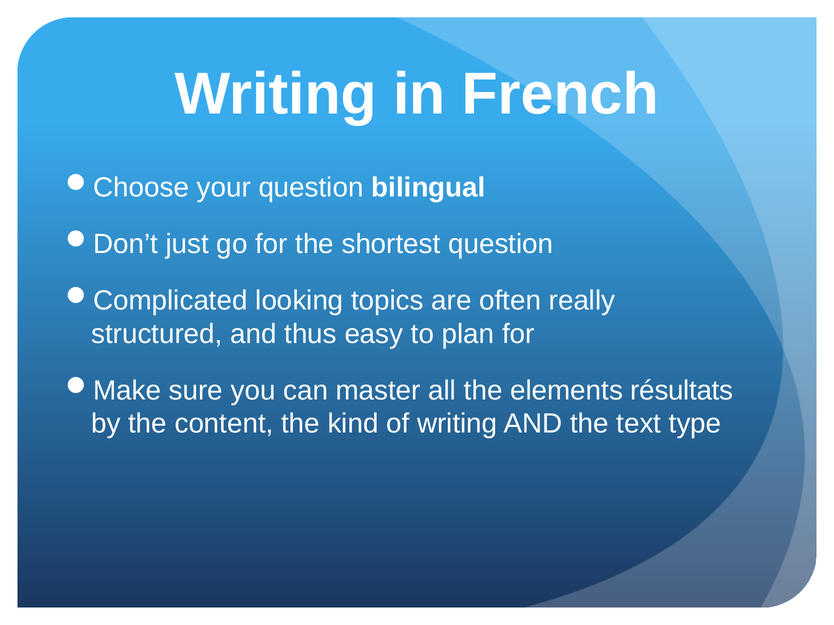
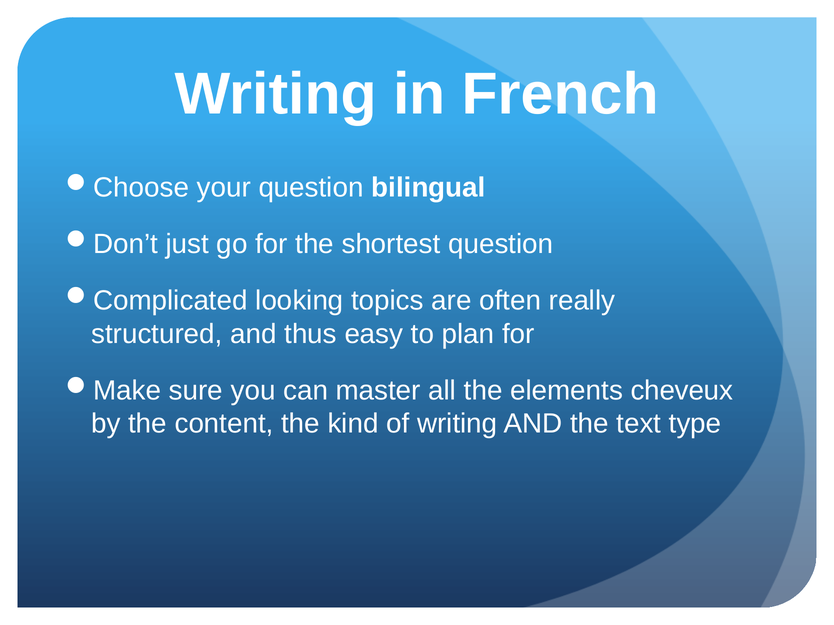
résultats: résultats -> cheveux
